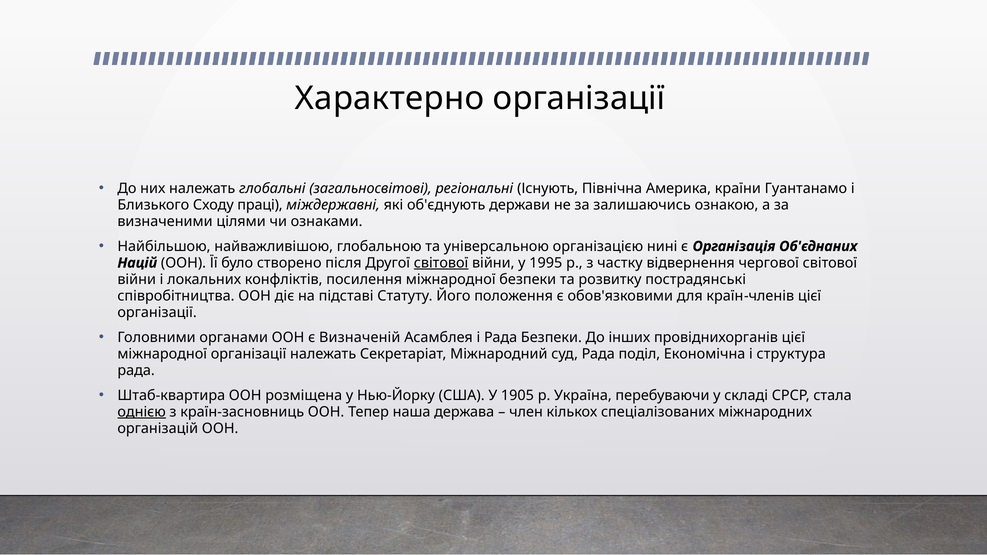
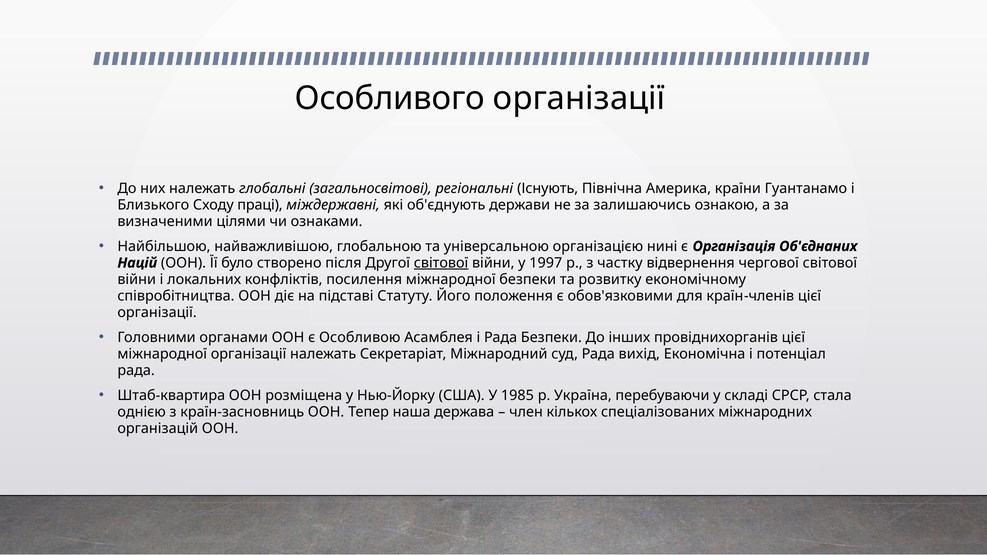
Характерно: Характерно -> Особливого
1995: 1995 -> 1997
пострадянські: пострадянські -> економічному
Визначеній: Визначеній -> Особливою
поділ: поділ -> вихід
структура: структура -> потенціал
1905: 1905 -> 1985
однією underline: present -> none
